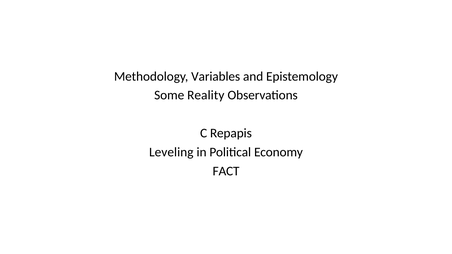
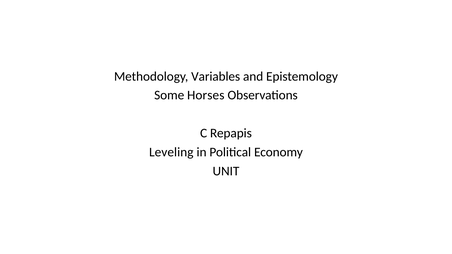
Reality: Reality -> Horses
FACT: FACT -> UNIT
